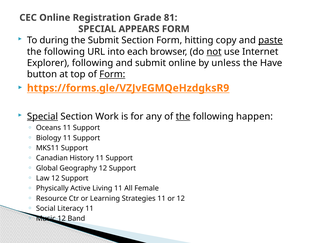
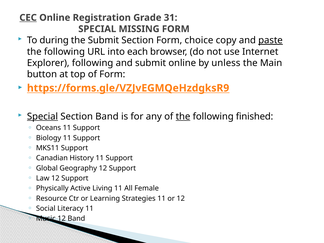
CEC underline: none -> present
81: 81 -> 31
APPEARS: APPEARS -> MISSING
hitting: hitting -> choice
not underline: present -> none
Have: Have -> Main
Form at (112, 74) underline: present -> none
Section Work: Work -> Band
happen: happen -> finished
